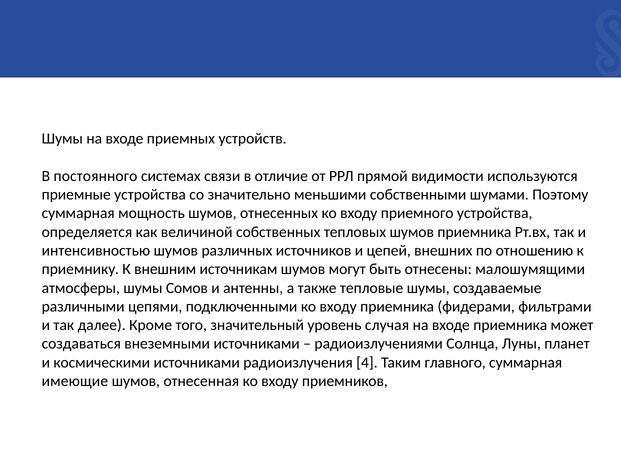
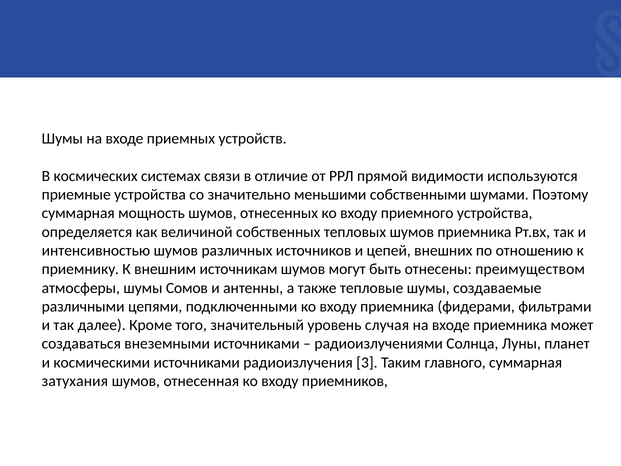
постоянного: постоянного -> космических
малошумящими: малошумящими -> преимуществом
4: 4 -> 3
имеющие: имеющие -> затухания
